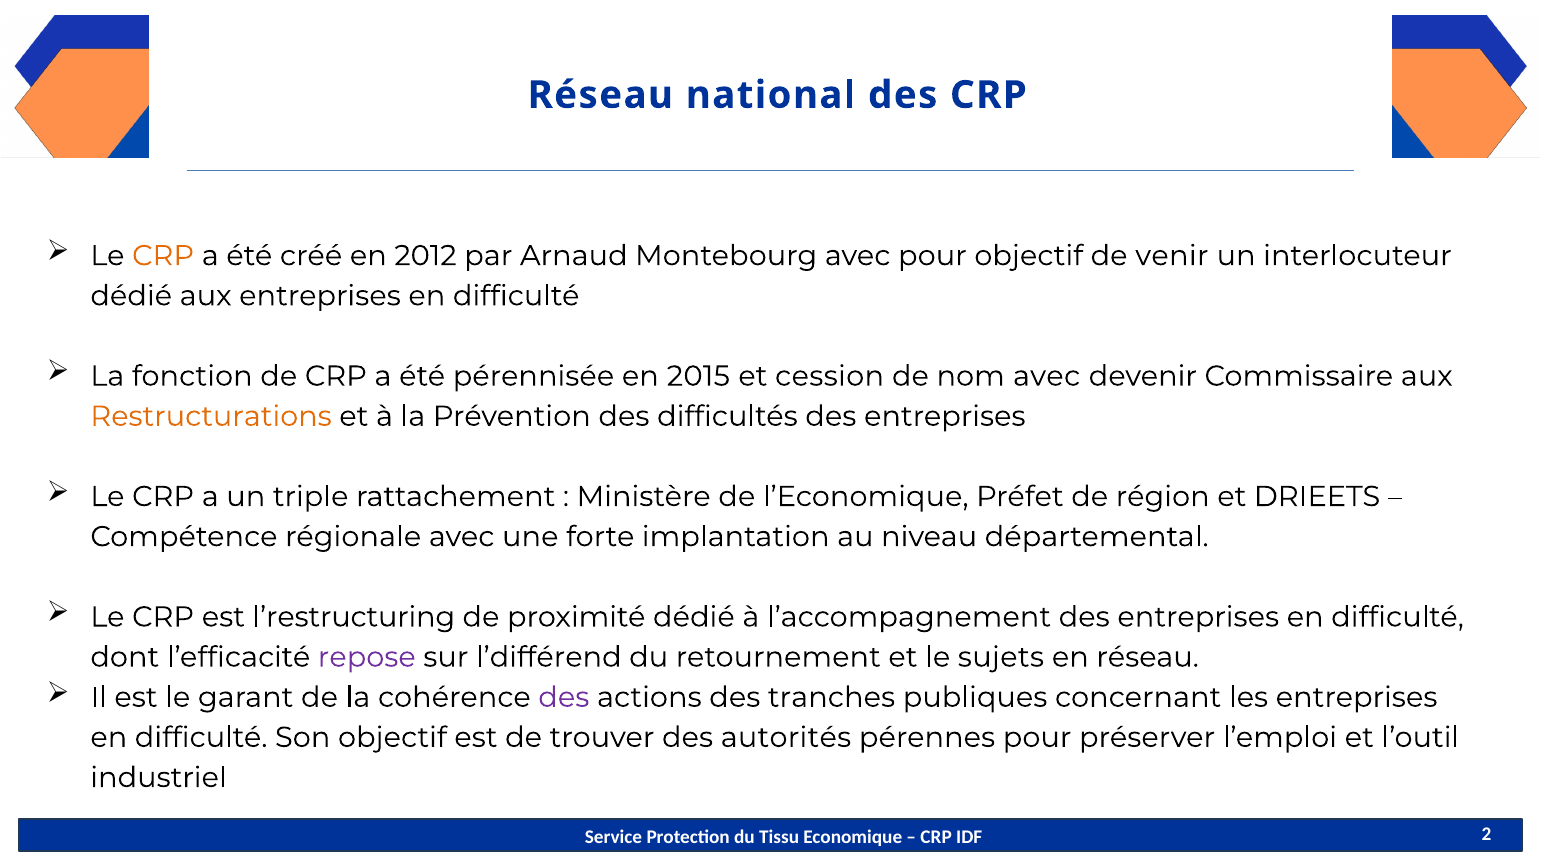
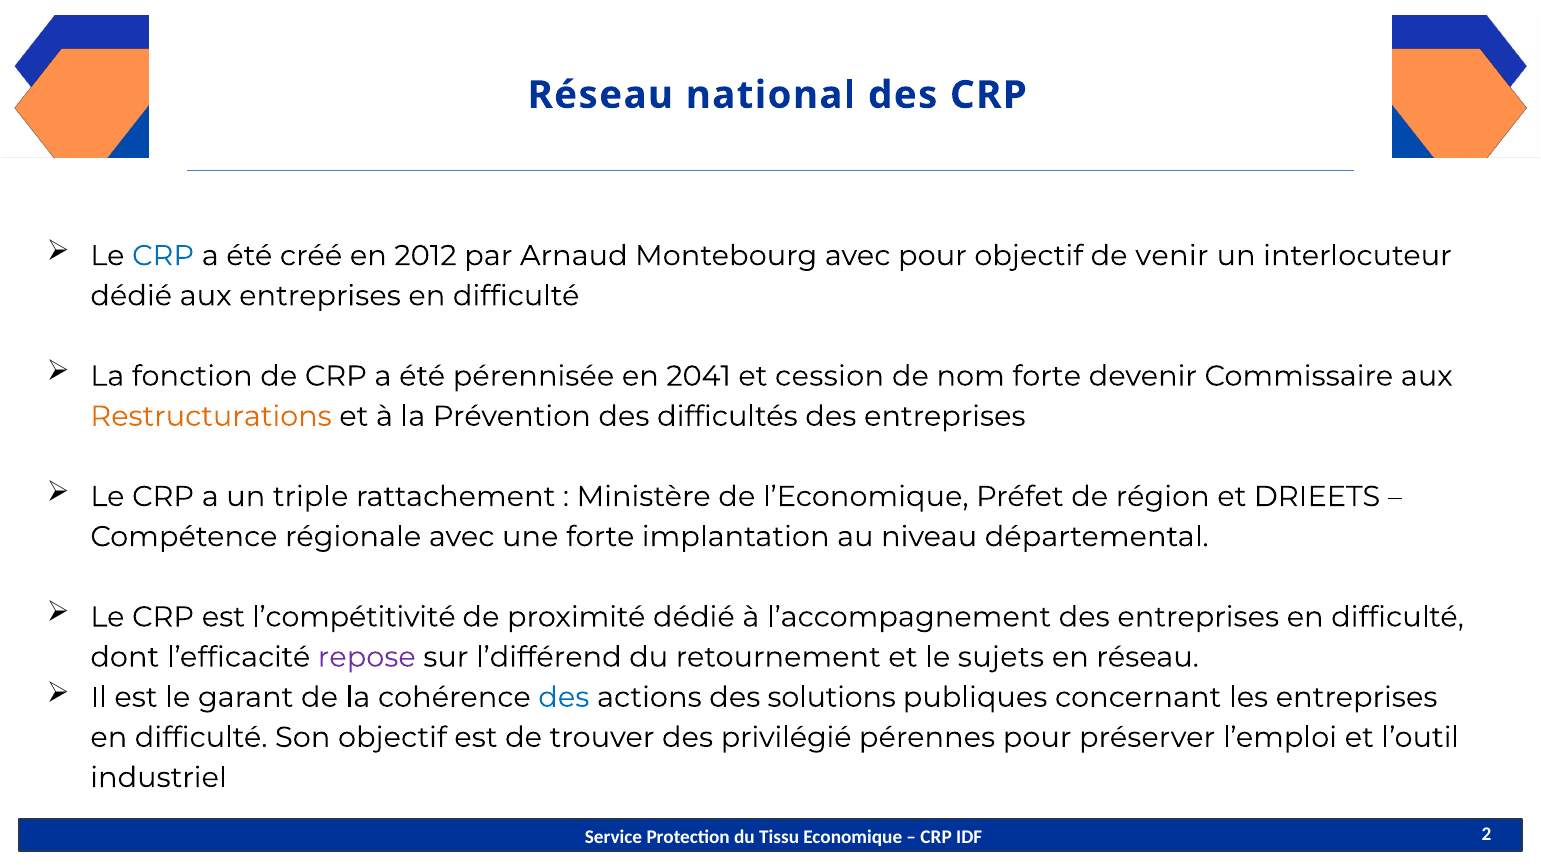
CRP at (163, 256) colour: orange -> blue
2015: 2015 -> 2041
nom avec: avec -> forte
l’restructuring: l’restructuring -> l’compétitivité
des at (564, 697) colour: purple -> blue
tranches: tranches -> solutions
autorités: autorités -> privilégié
